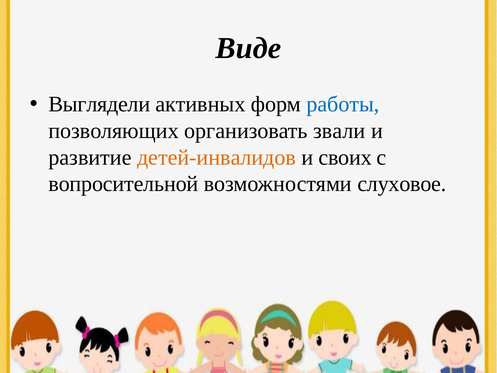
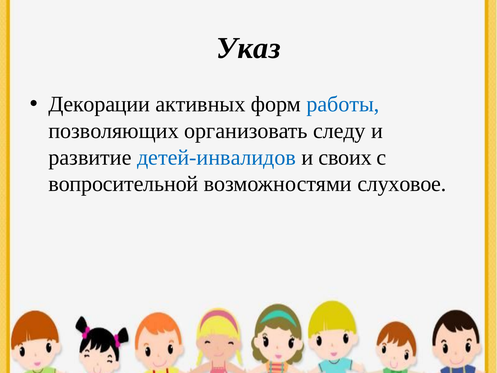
Виде: Виде -> Указ
Выглядели: Выглядели -> Декорации
звали: звали -> следу
детей-инвалидов colour: orange -> blue
